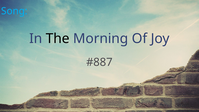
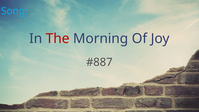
The colour: black -> red
